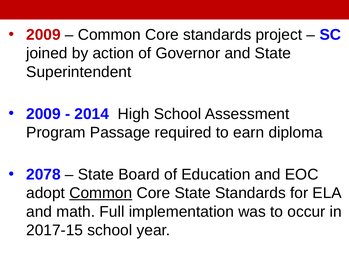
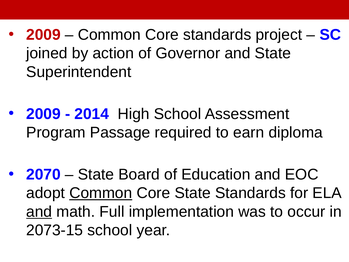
2078: 2078 -> 2070
and at (39, 212) underline: none -> present
2017-15: 2017-15 -> 2073-15
